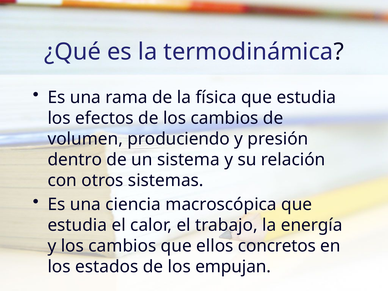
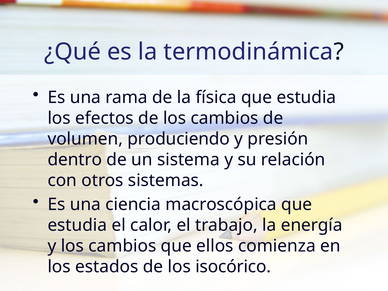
concretos: concretos -> comienza
empujan: empujan -> isocórico
